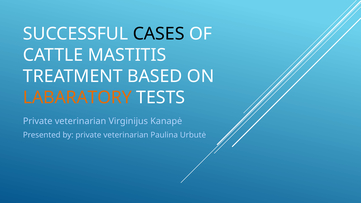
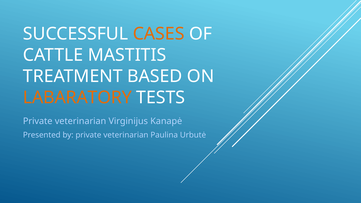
CASES colour: black -> orange
